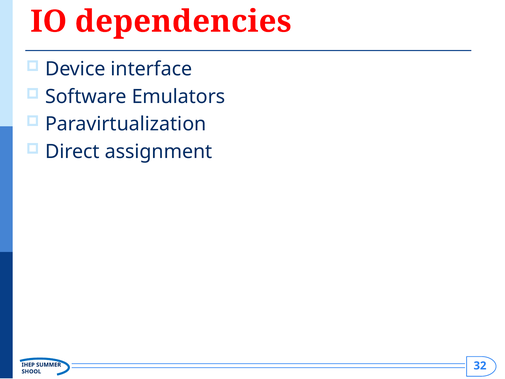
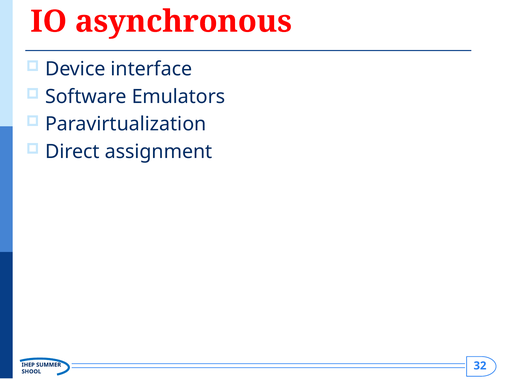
dependencies: dependencies -> asynchronous
